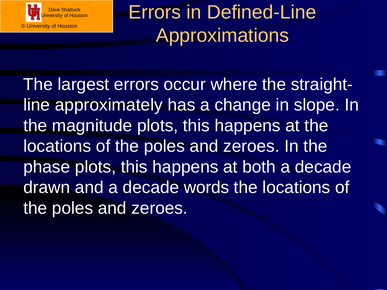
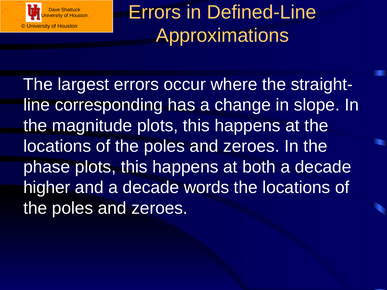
approximately: approximately -> corresponding
drawn: drawn -> higher
